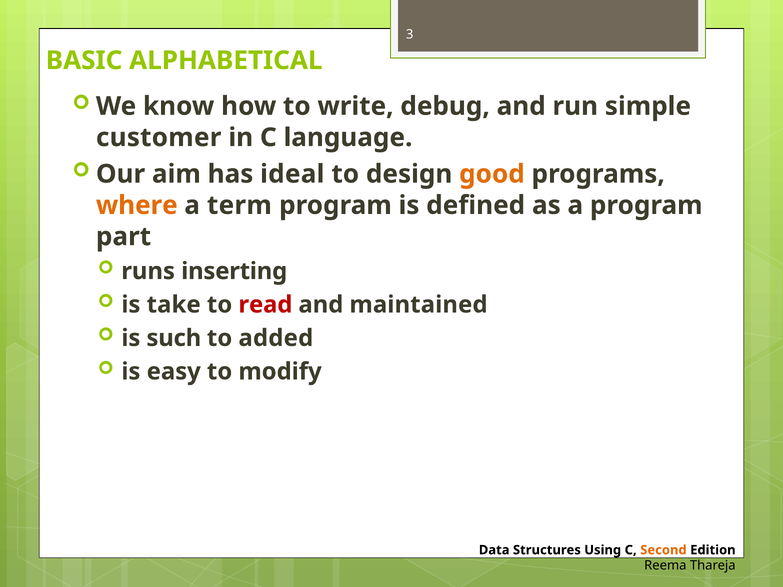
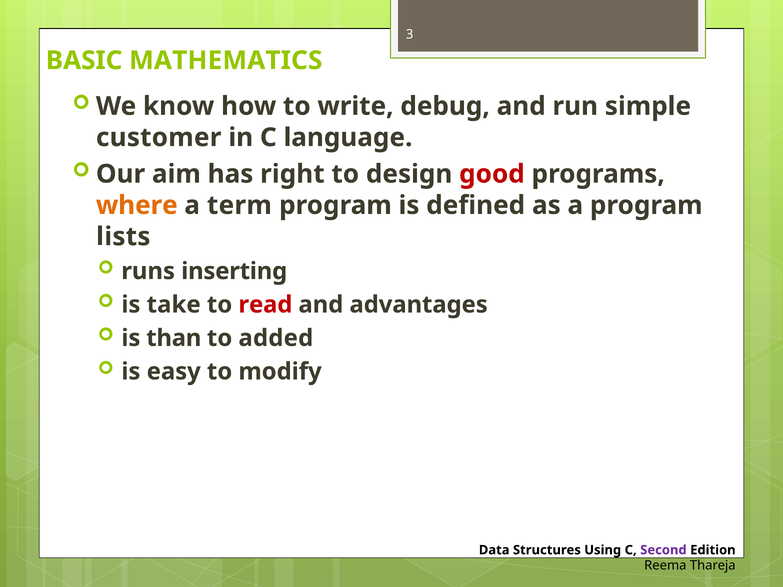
ALPHABETICAL: ALPHABETICAL -> MATHEMATICS
ideal: ideal -> right
good colour: orange -> red
part: part -> lists
maintained: maintained -> advantages
such: such -> than
Second colour: orange -> purple
